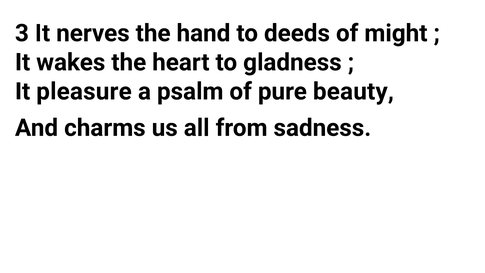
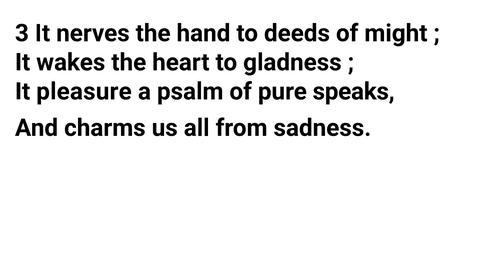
beauty: beauty -> speaks
